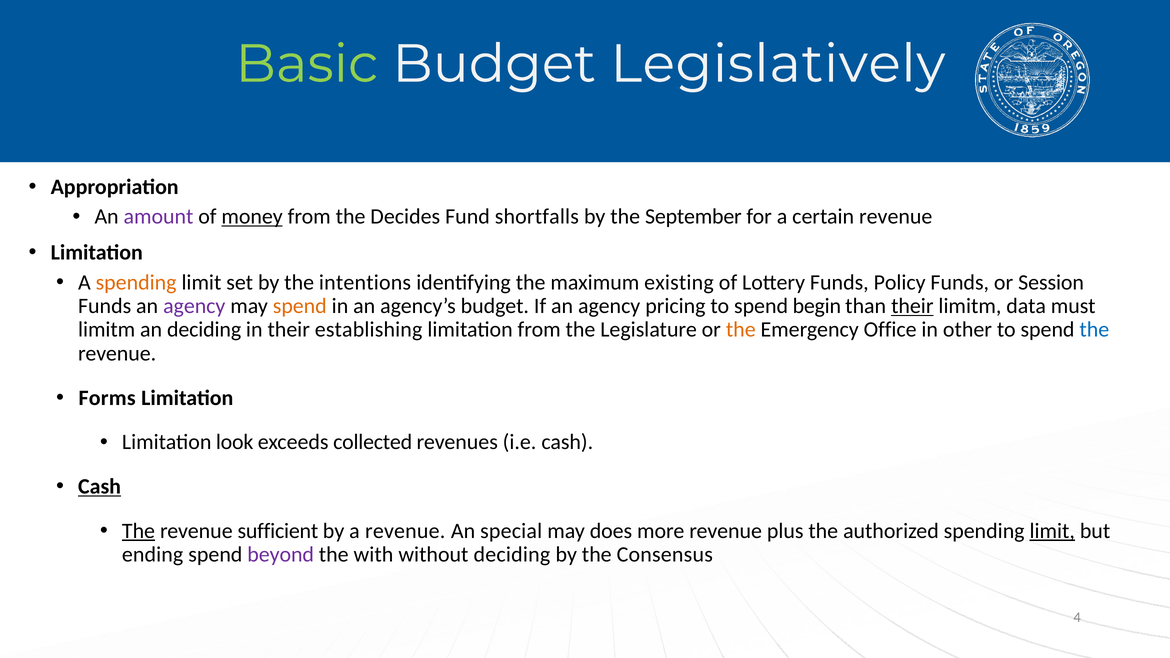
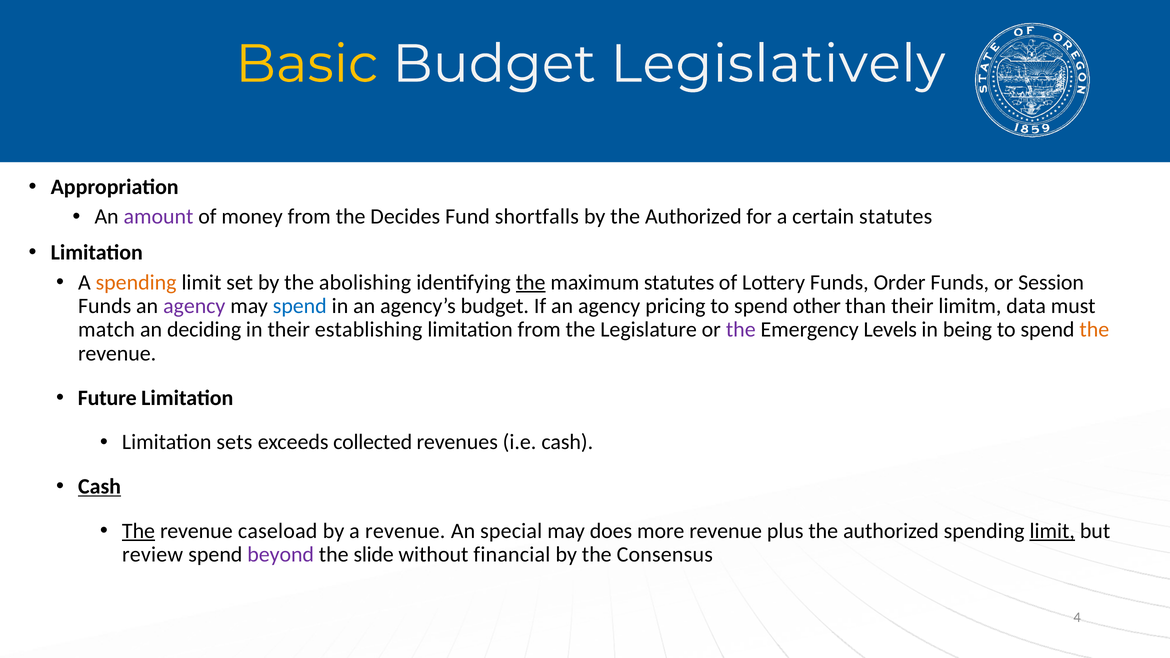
Basic colour: light green -> yellow
money underline: present -> none
by the September: September -> Authorized
certain revenue: revenue -> statutes
intentions: intentions -> abolishing
the at (531, 282) underline: none -> present
maximum existing: existing -> statutes
Policy: Policy -> Order
spend at (300, 306) colour: orange -> blue
begin: begin -> other
their at (912, 306) underline: present -> none
limitm at (107, 330): limitm -> match
the at (741, 330) colour: orange -> purple
Office: Office -> Levels
other: other -> being
the at (1094, 330) colour: blue -> orange
Forms: Forms -> Future
look: look -> sets
sufficient: sufficient -> caseload
ending: ending -> review
with: with -> slide
without deciding: deciding -> financial
